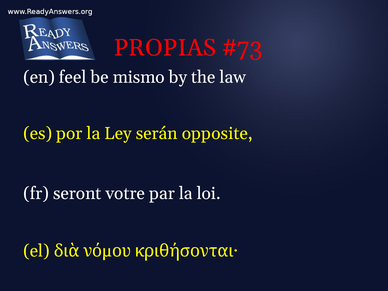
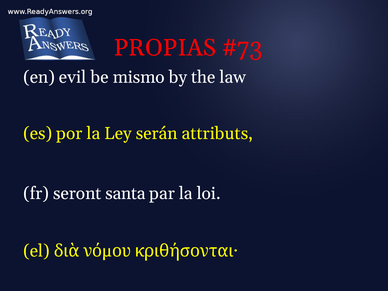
feel: feel -> evil
opposite: opposite -> attributs
votre: votre -> santa
